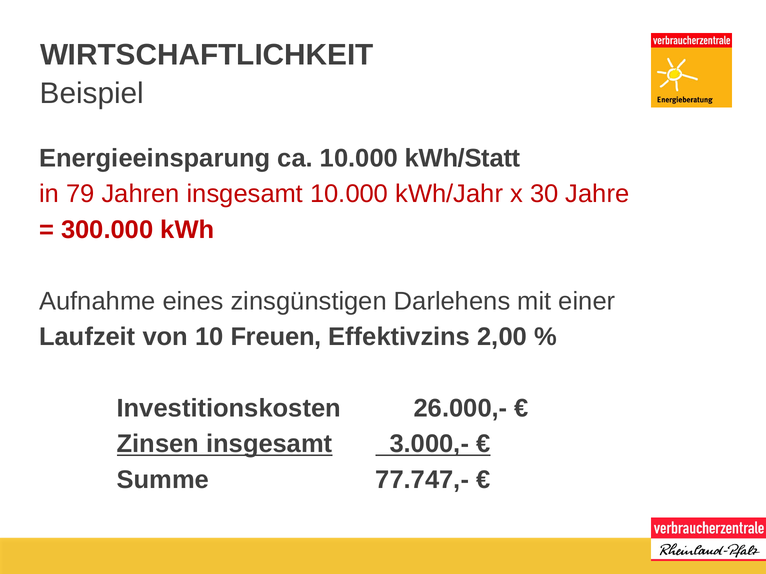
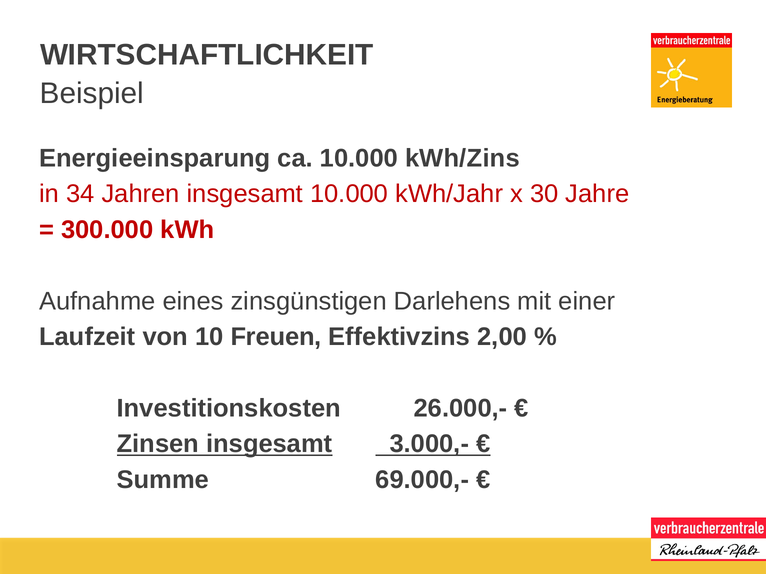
kWh/Statt: kWh/Statt -> kWh/Zins
79: 79 -> 34
77.747,-: 77.747,- -> 69.000,-
